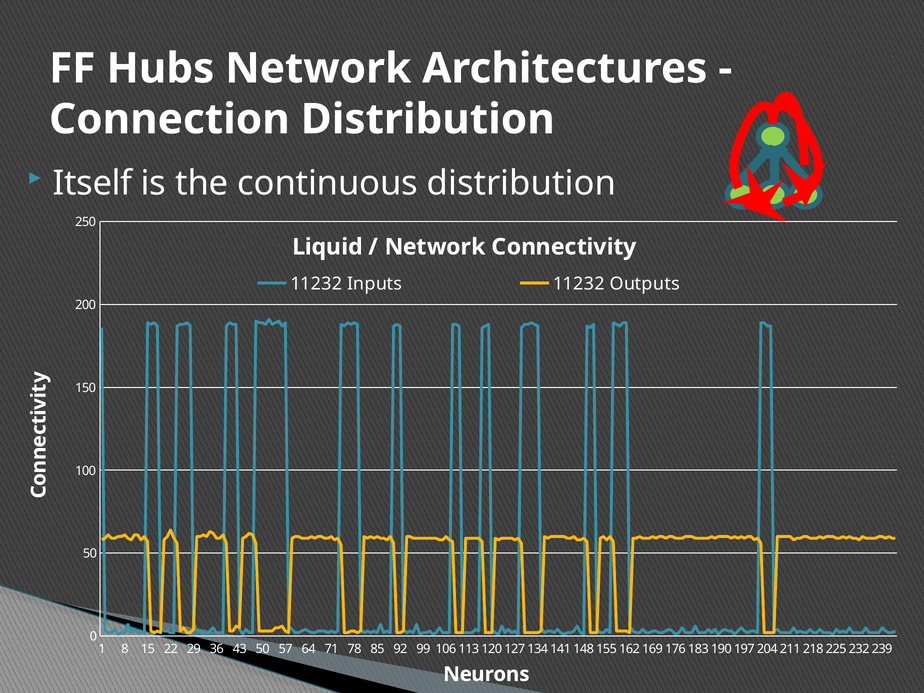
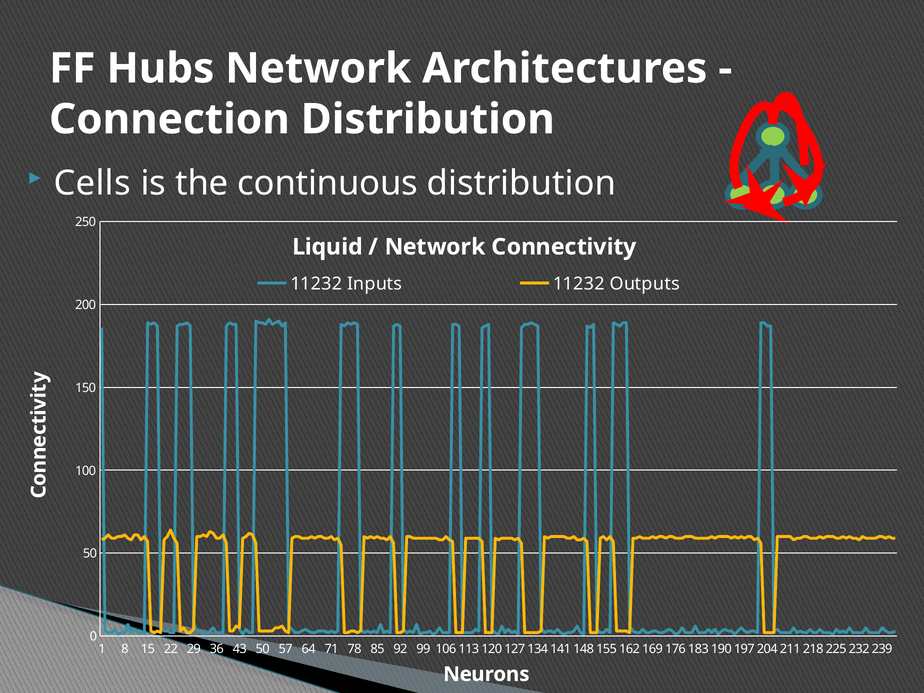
Itself: Itself -> Cells
